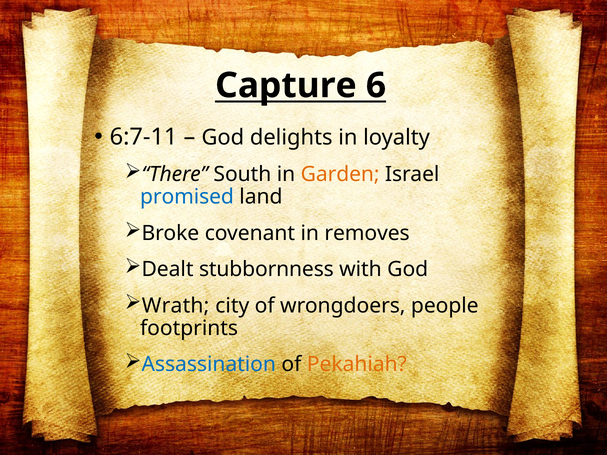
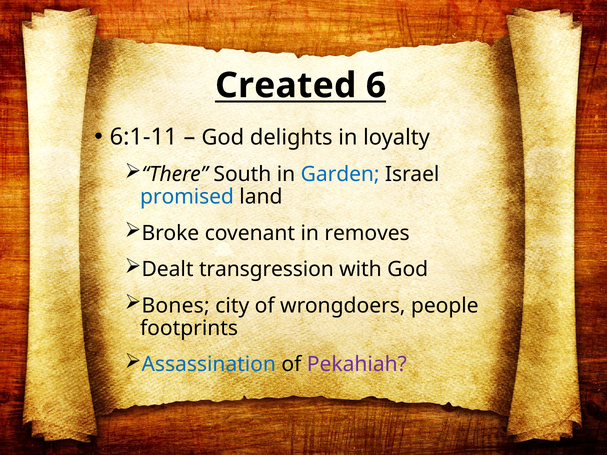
Capture: Capture -> Created
6:7-11: 6:7-11 -> 6:1-11
Garden colour: orange -> blue
stubbornness: stubbornness -> transgression
Wrath: Wrath -> Bones
Pekahiah colour: orange -> purple
